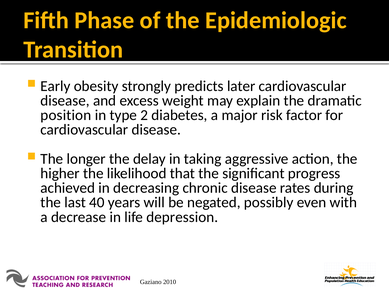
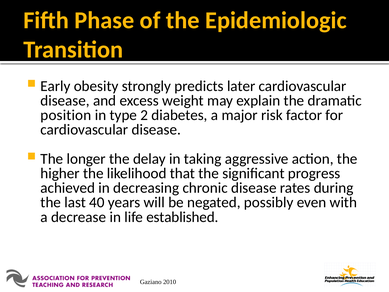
depression: depression -> established
